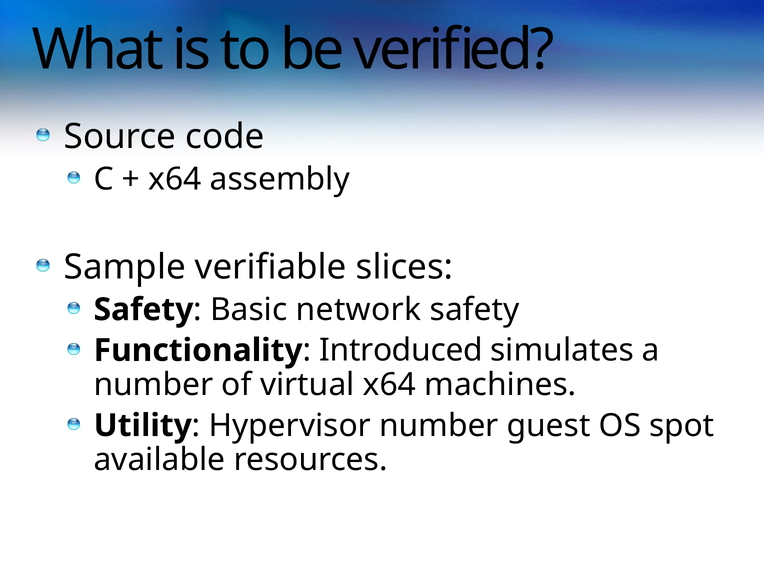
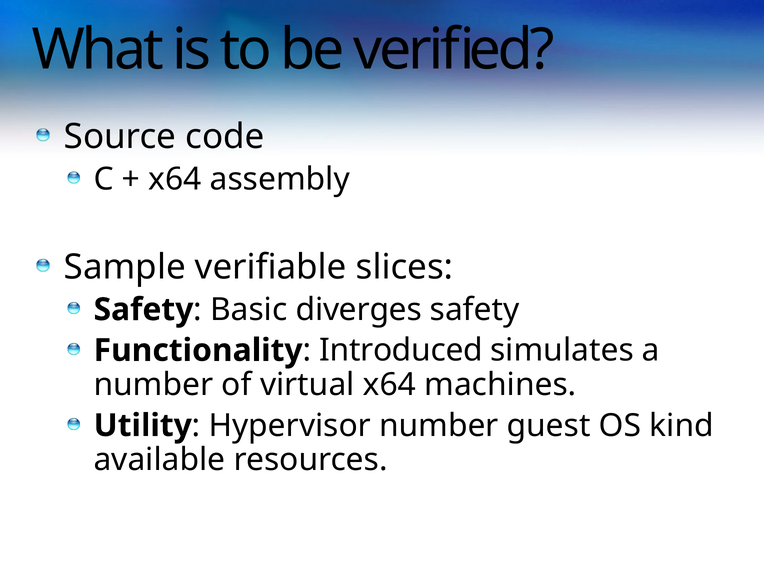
network: network -> diverges
spot: spot -> kind
